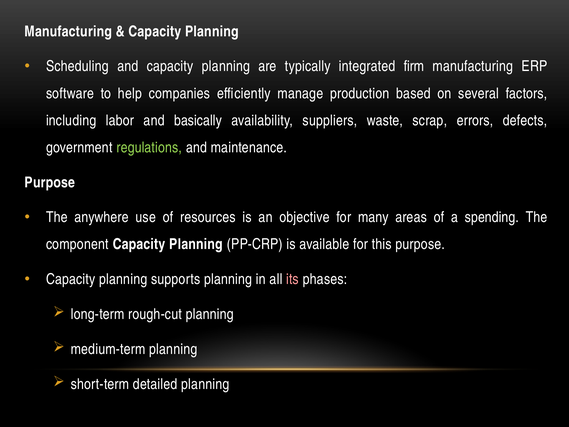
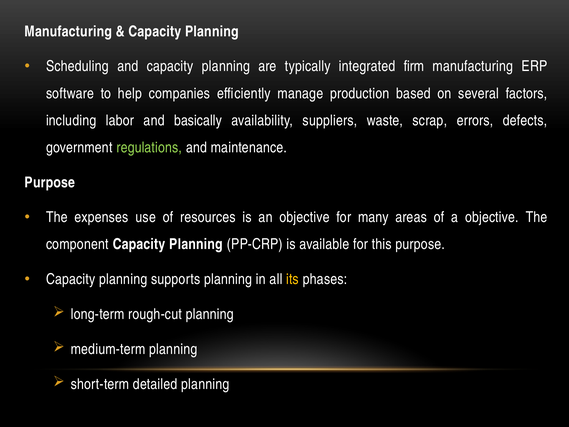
anywhere: anywhere -> expenses
a spending: spending -> objective
its colour: pink -> yellow
